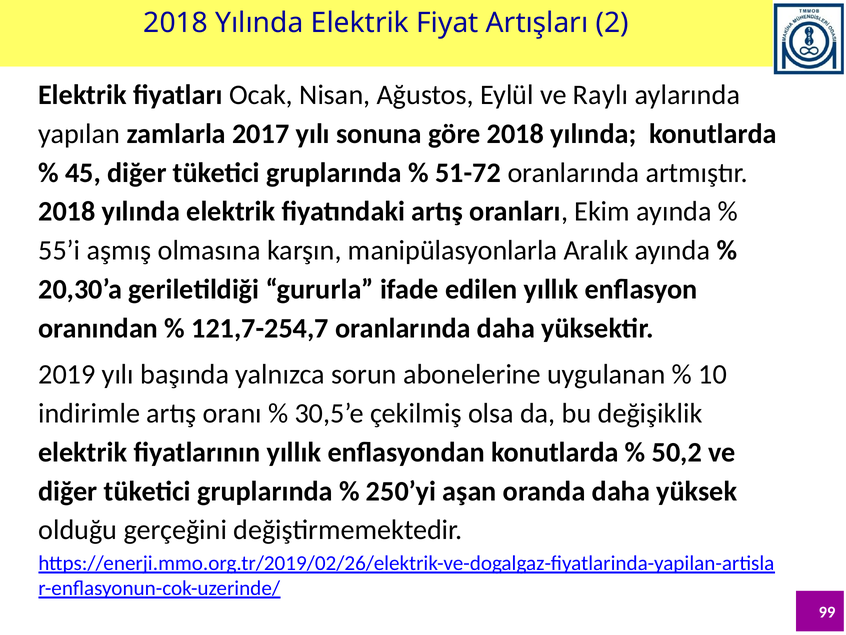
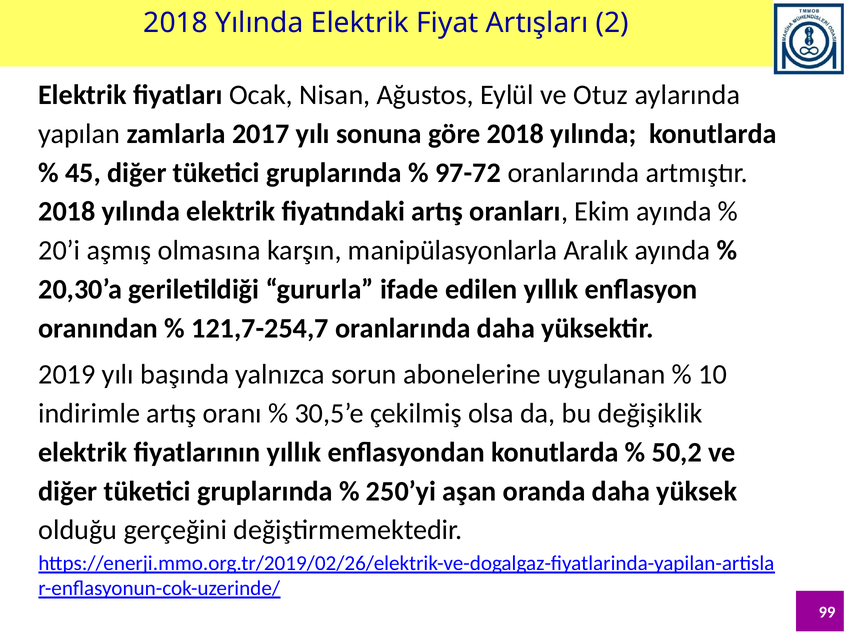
Raylı: Raylı -> Otuz
51-72: 51-72 -> 97-72
55’i: 55’i -> 20’i
